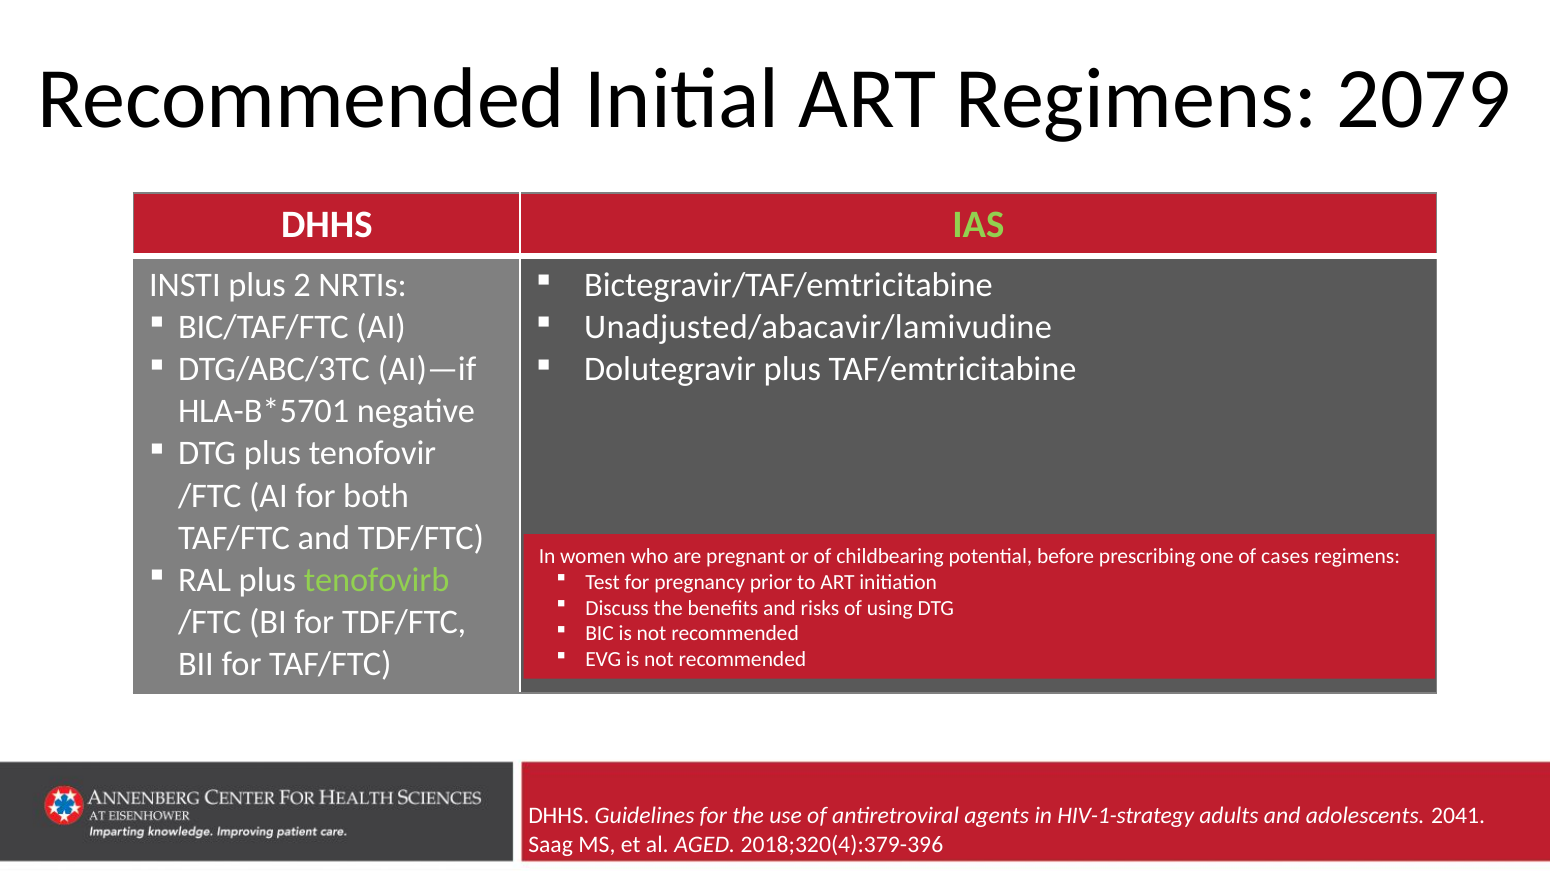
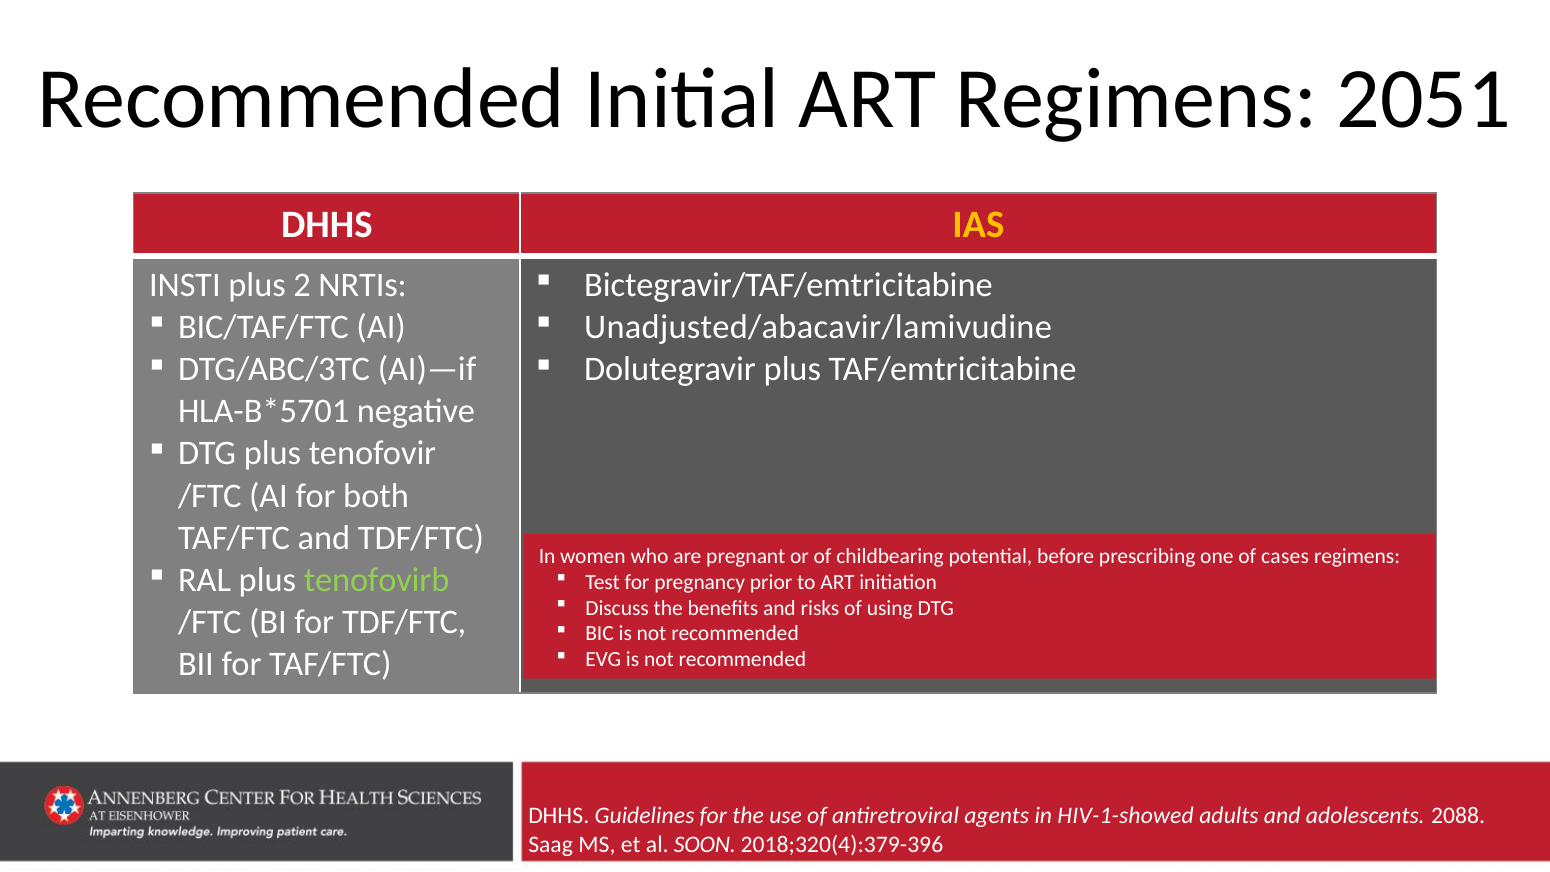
2079: 2079 -> 2051
IAS colour: light green -> yellow
HIV-1-strategy: HIV-1-strategy -> HIV-1-showed
2041: 2041 -> 2088
AGED: AGED -> SOON
